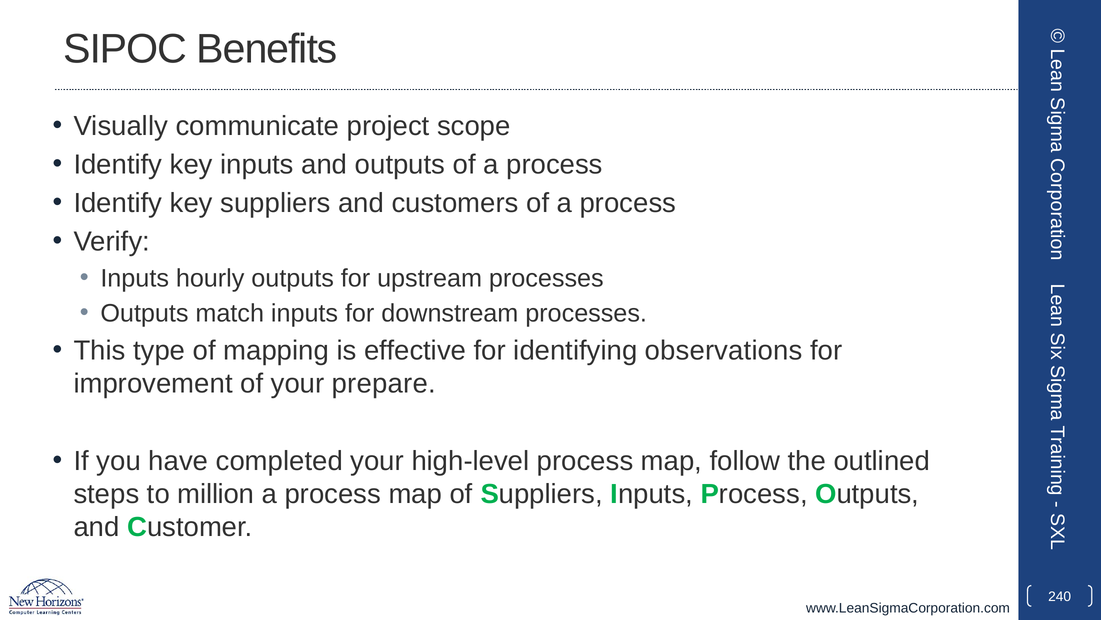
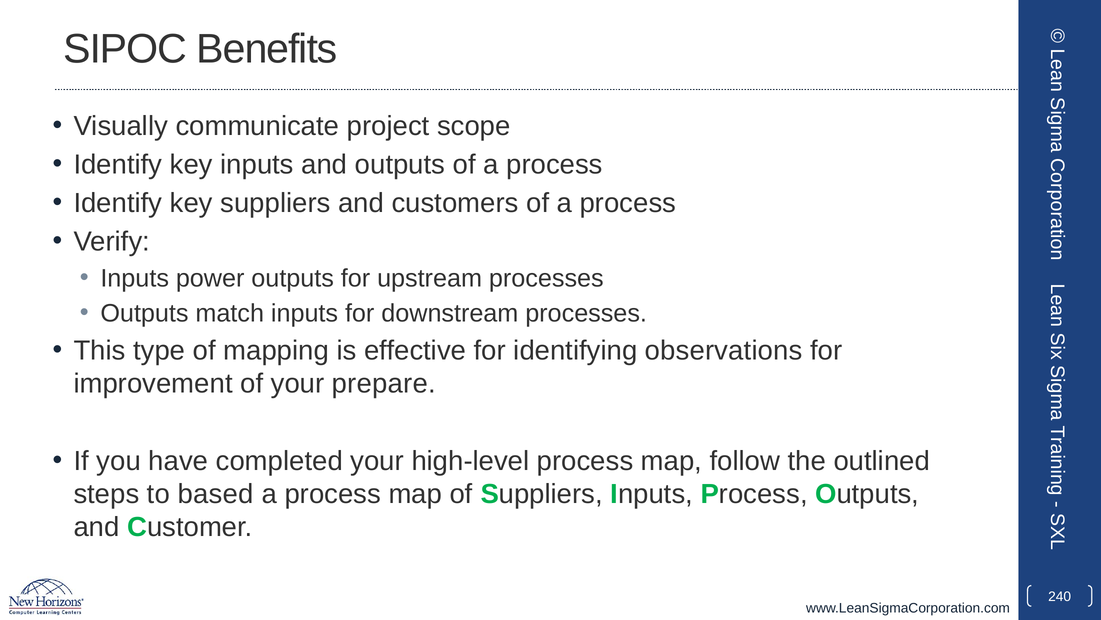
hourly: hourly -> power
million: million -> based
